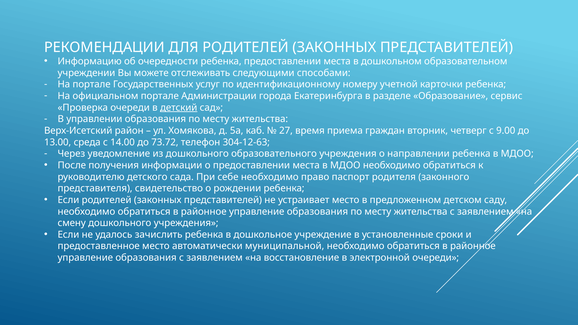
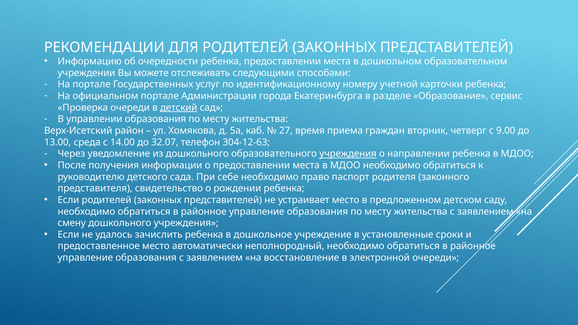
73.72: 73.72 -> 32.07
учреждения at (348, 154) underline: none -> present
муниципальной: муниципальной -> неполнородный
